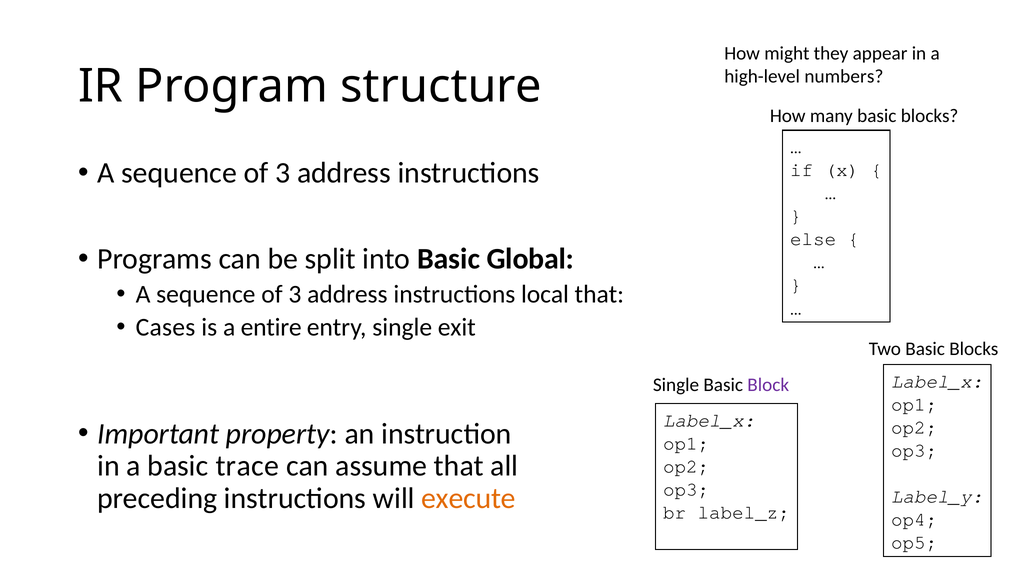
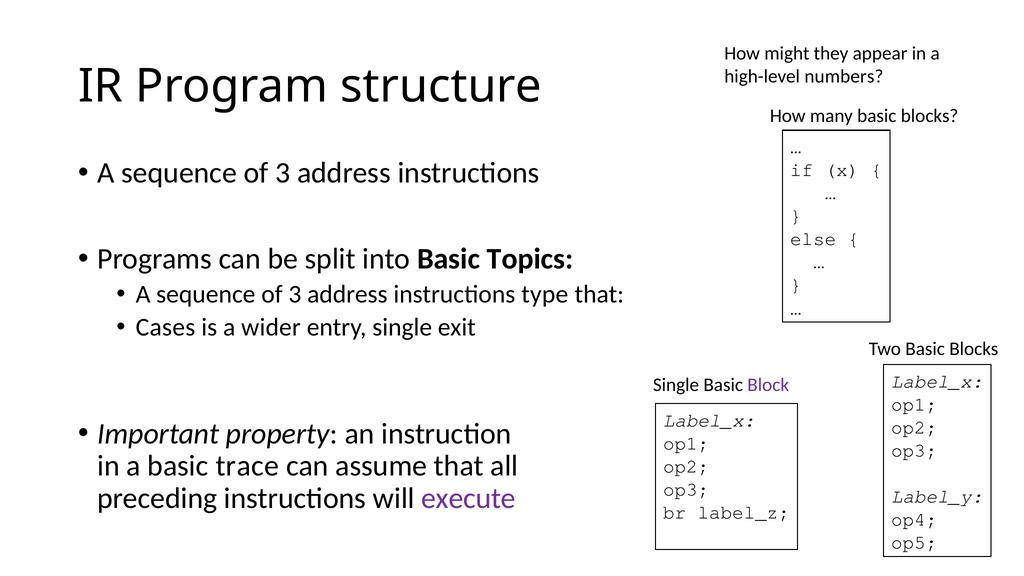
Global: Global -> Topics
local: local -> type
entire: entire -> wider
execute colour: orange -> purple
